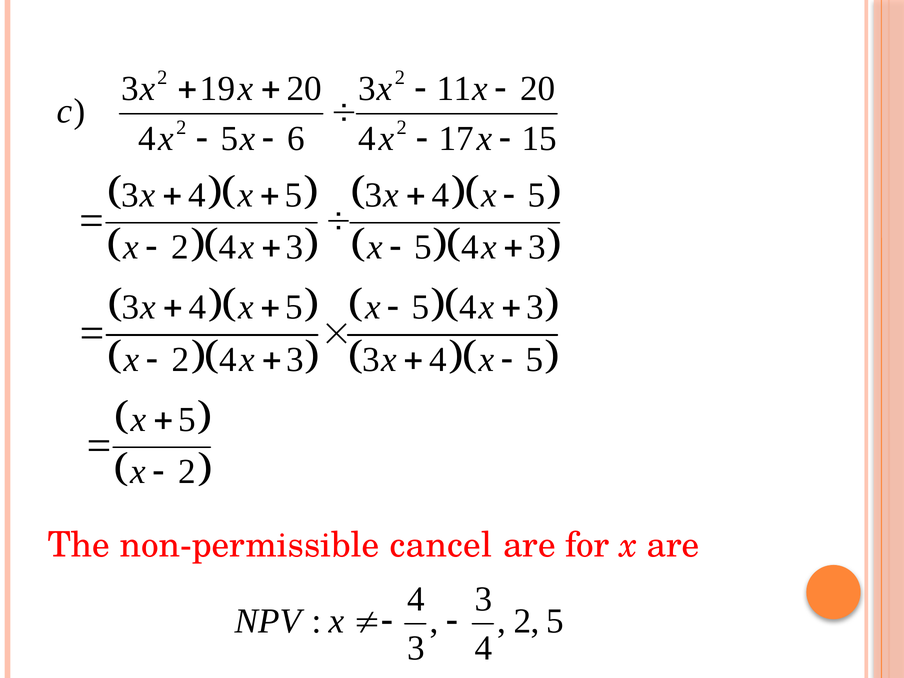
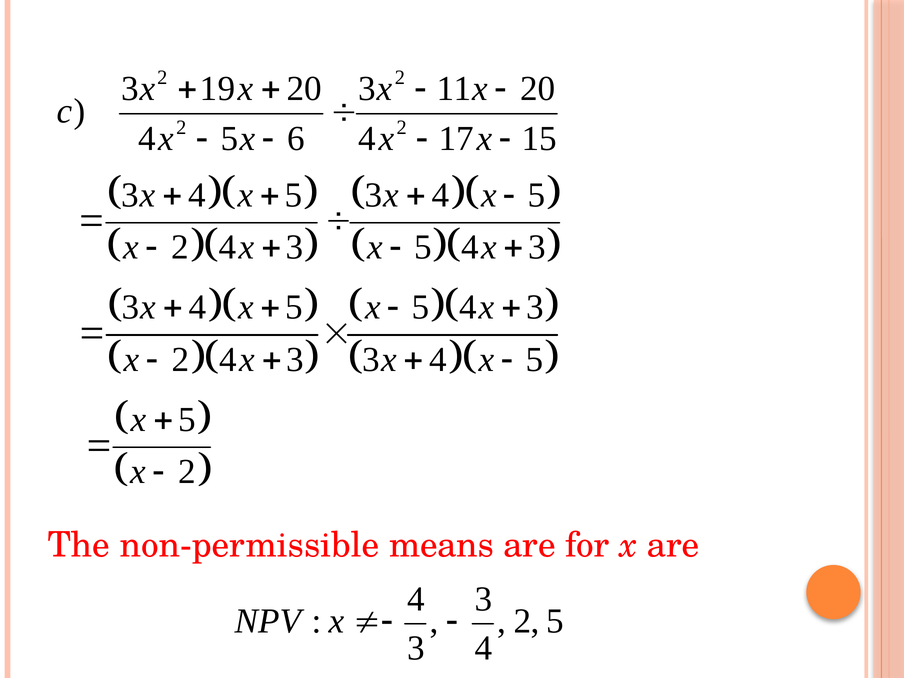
cancel: cancel -> means
